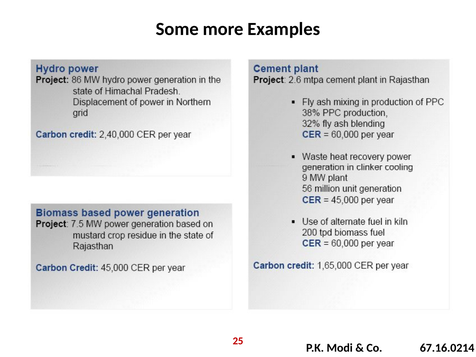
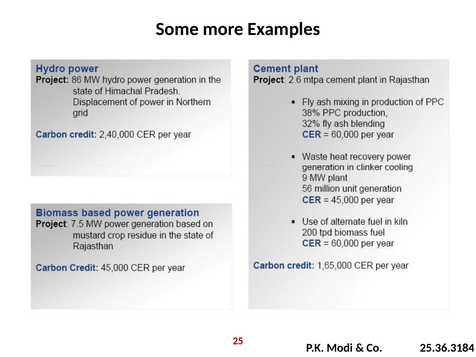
67.16.0214: 67.16.0214 -> 25.36.3184
